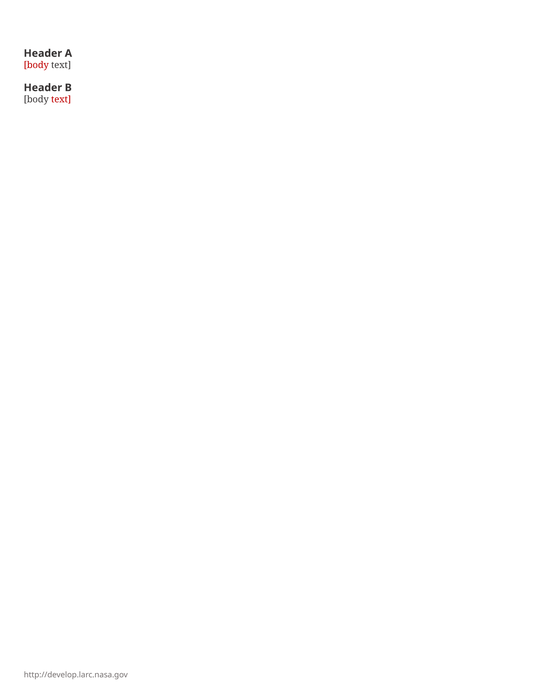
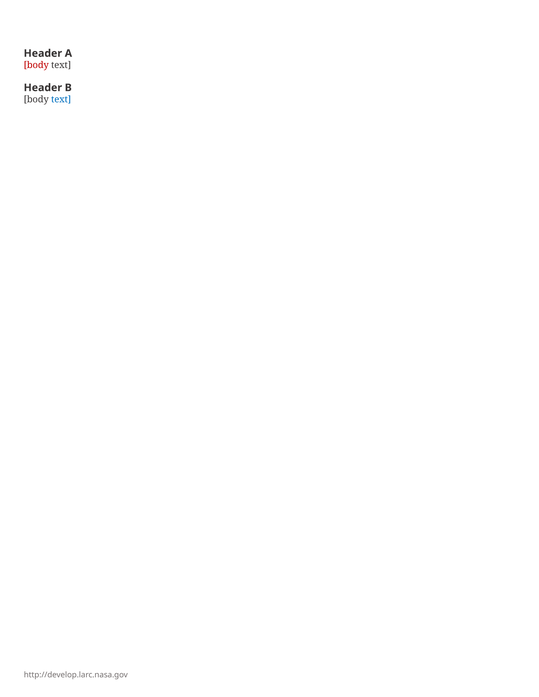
text at (61, 100) colour: red -> blue
